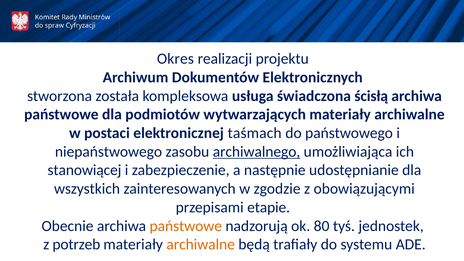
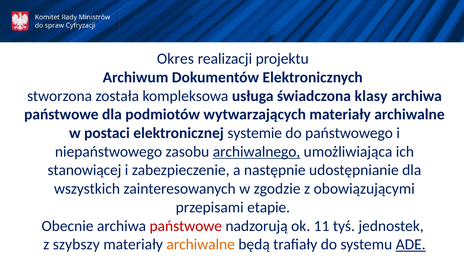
ścisłą: ścisłą -> klasy
taśmach: taśmach -> systemie
państwowe at (186, 226) colour: orange -> red
80: 80 -> 11
potrzeb: potrzeb -> szybszy
ADE underline: none -> present
